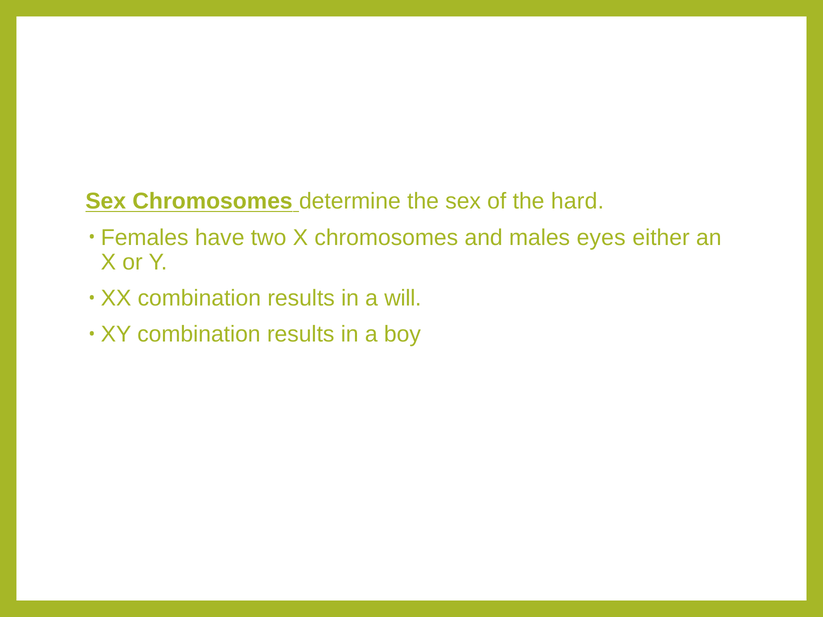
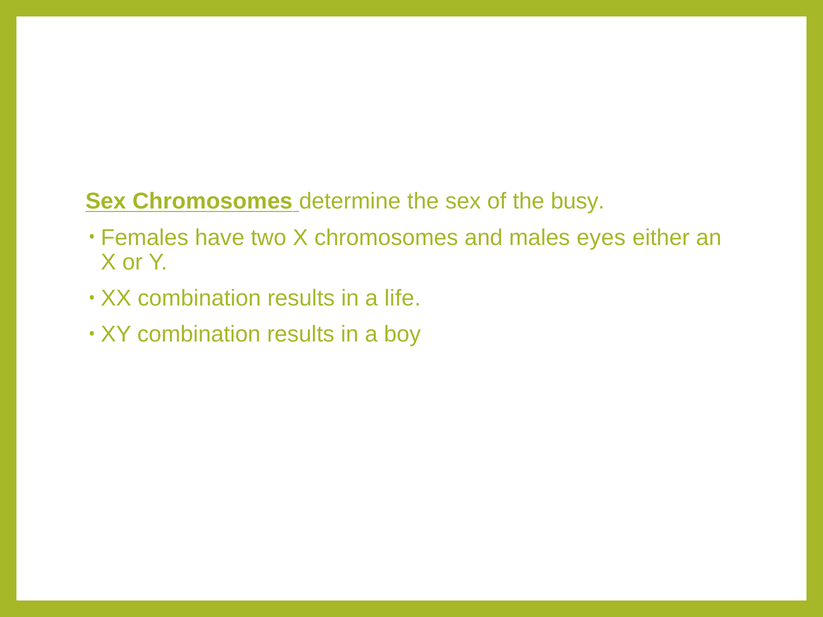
hard: hard -> busy
will: will -> life
